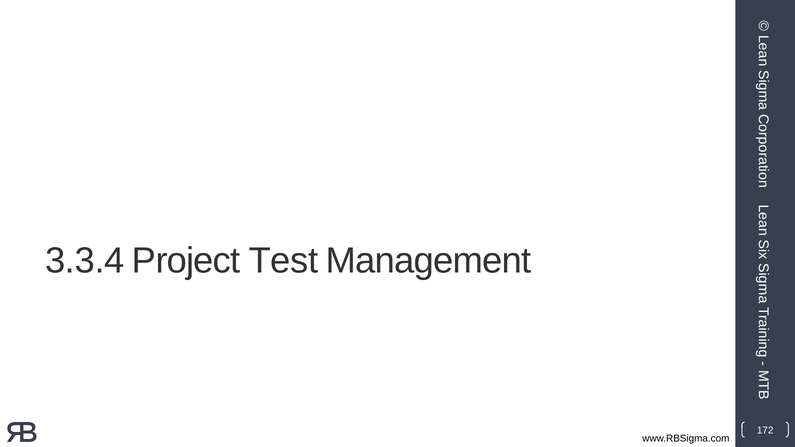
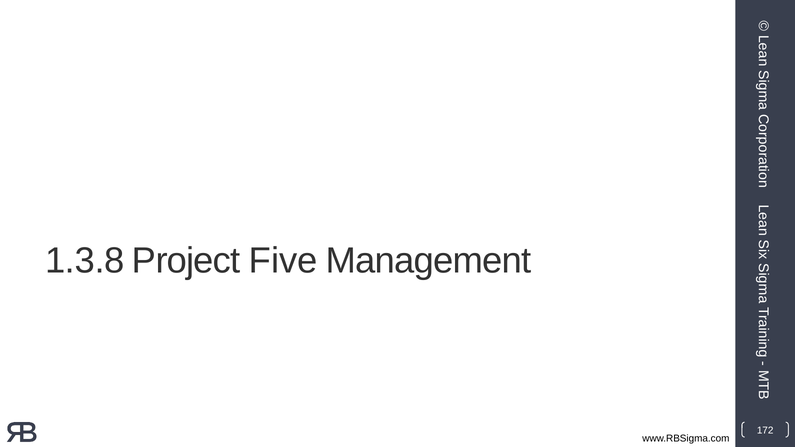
3.3.4: 3.3.4 -> 1.3.8
Test: Test -> Five
